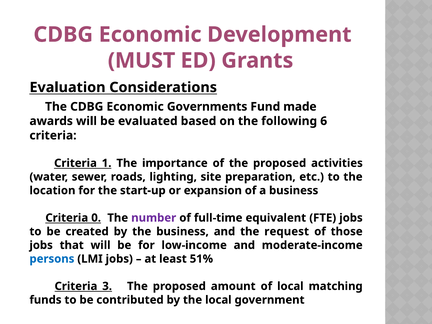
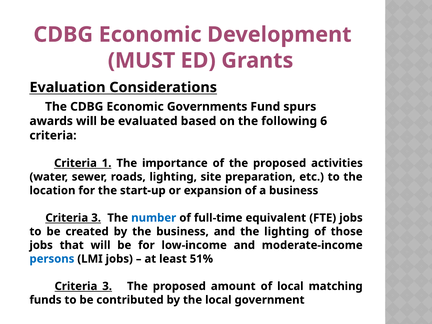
made: made -> spurs
0 at (96, 218): 0 -> 3
number colour: purple -> blue
the request: request -> lighting
